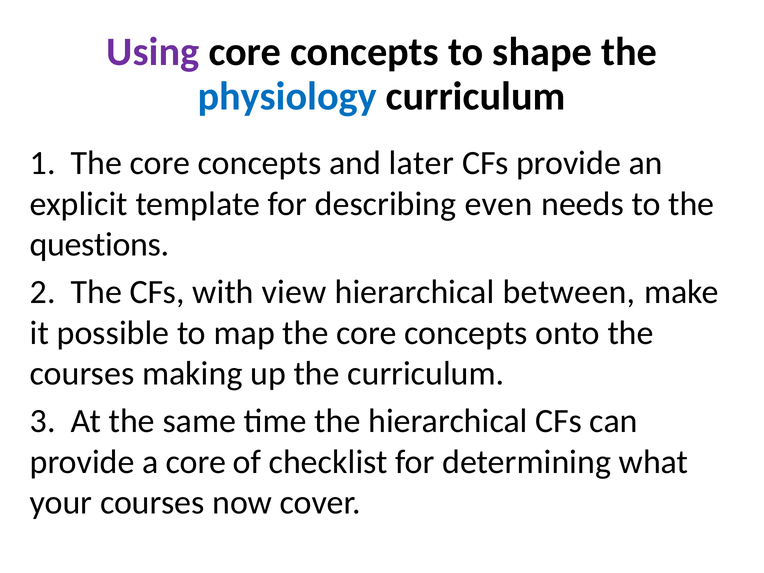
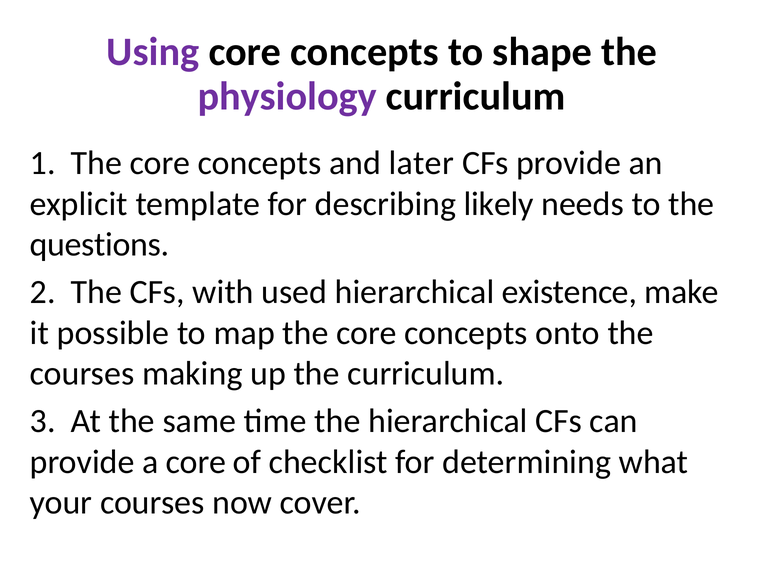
physiology colour: blue -> purple
even: even -> likely
view: view -> used
between: between -> existence
